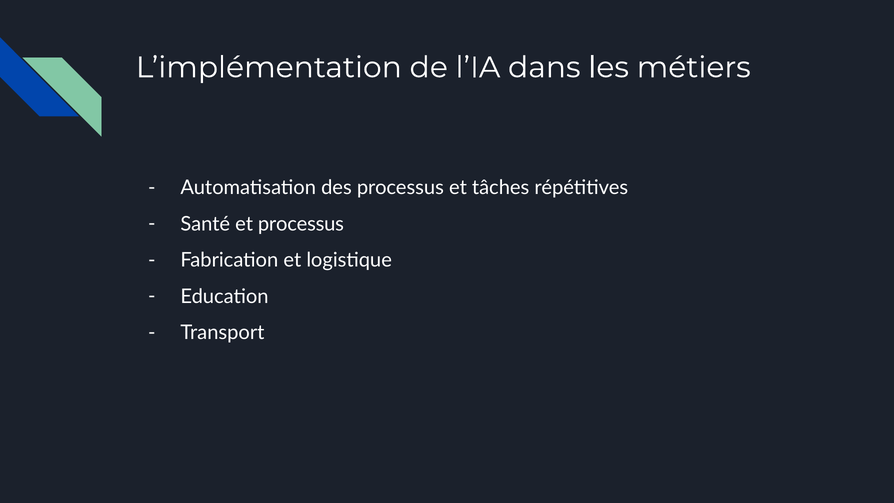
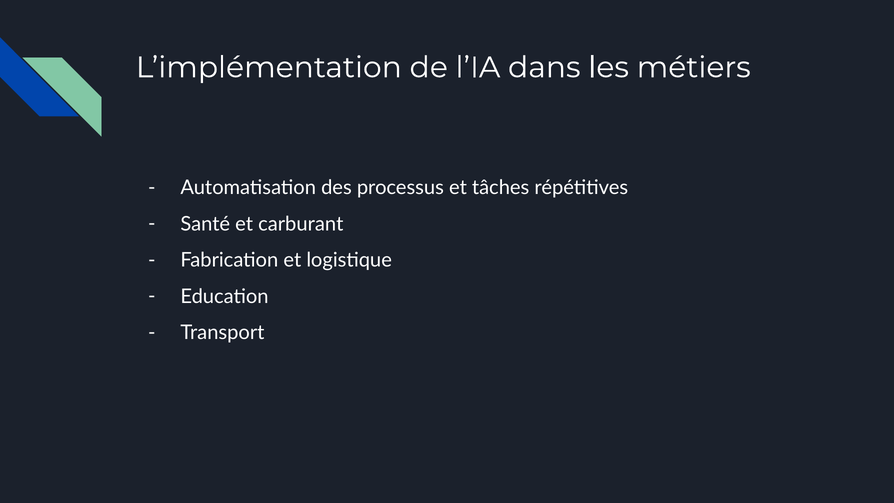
et processus: processus -> carburant
